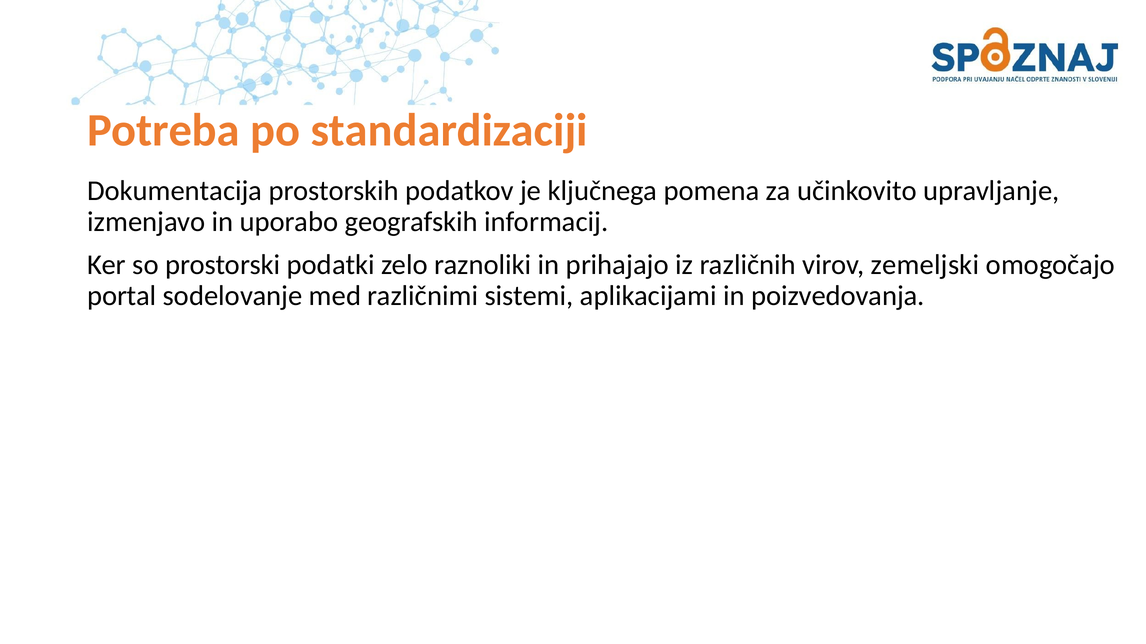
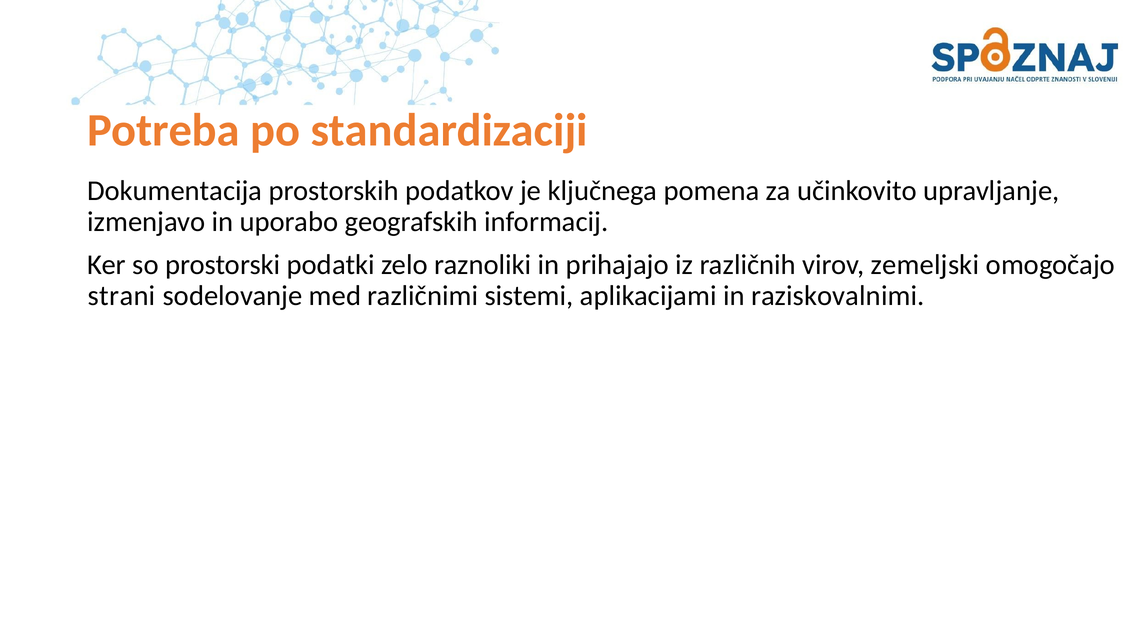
portal: portal -> strani
poizvedovanja: poizvedovanja -> raziskovalnimi
